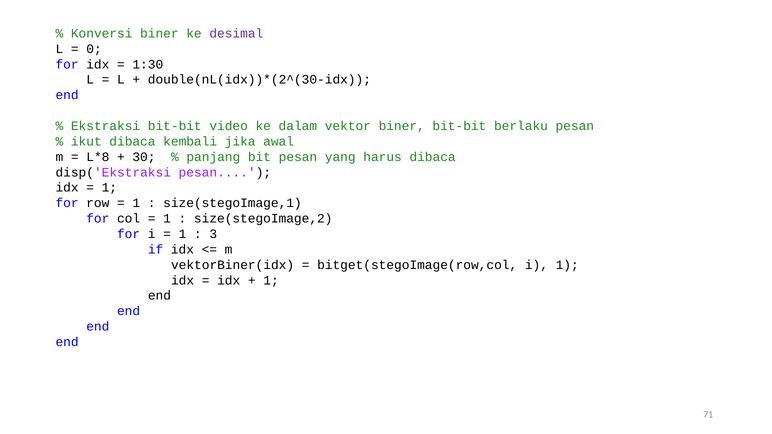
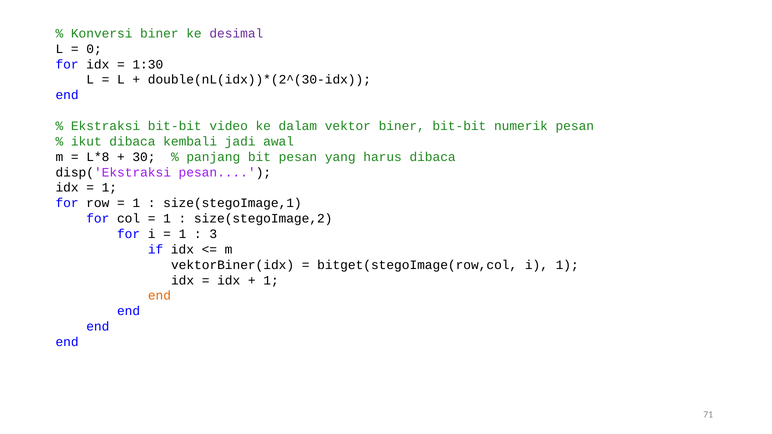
berlaku: berlaku -> numerik
jika: jika -> jadi
end at (159, 296) colour: black -> orange
